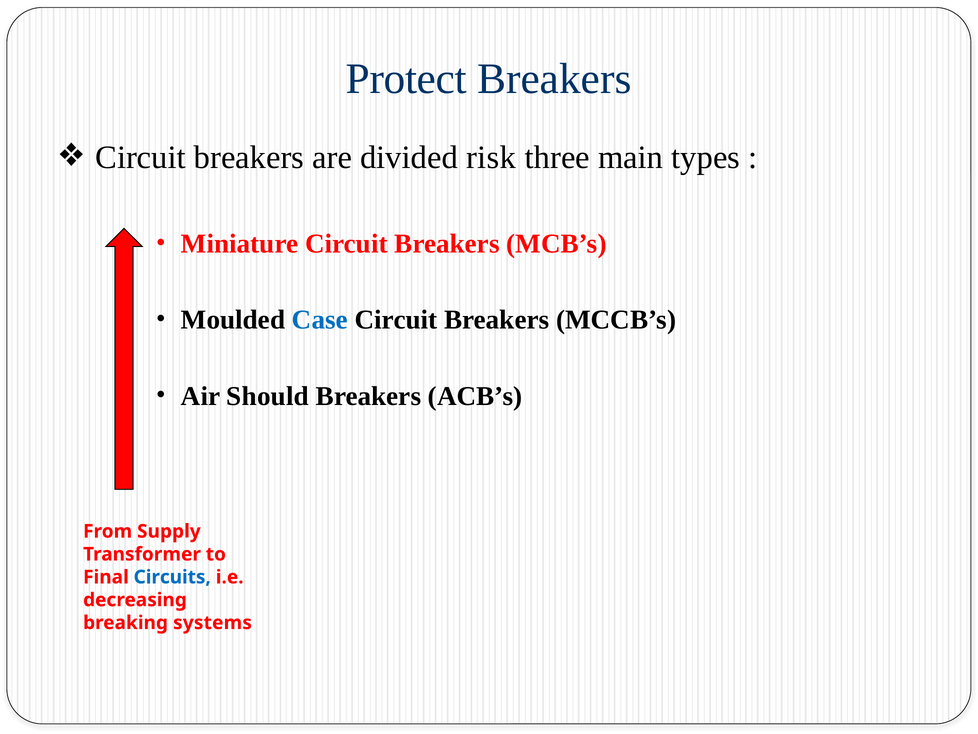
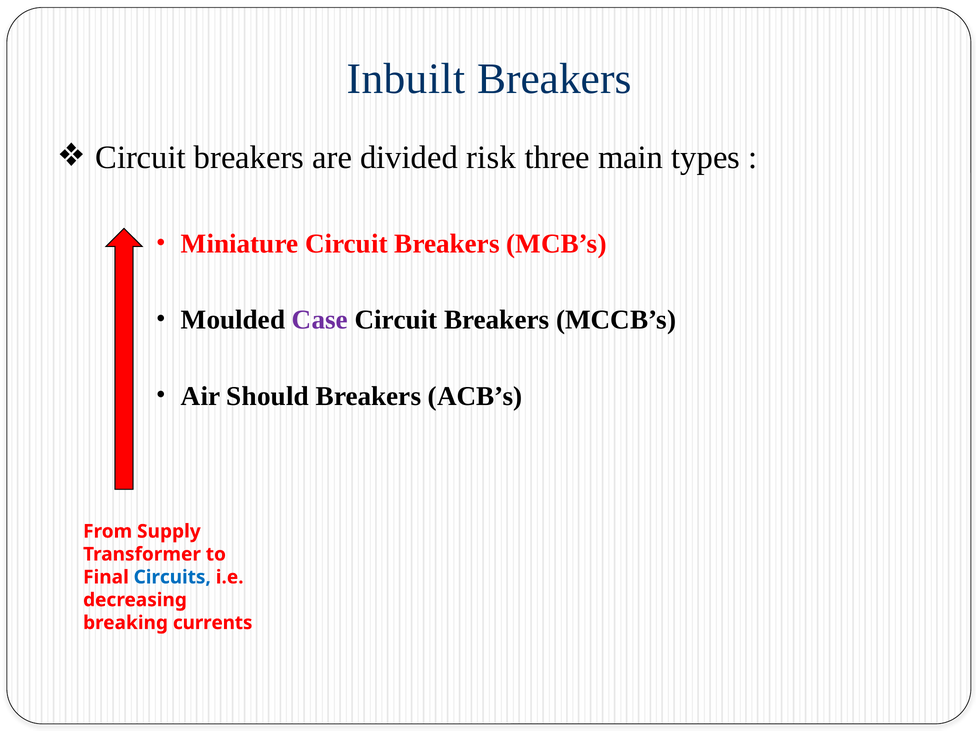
Protect: Protect -> Inbuilt
Case colour: blue -> purple
systems: systems -> currents
